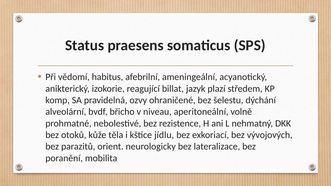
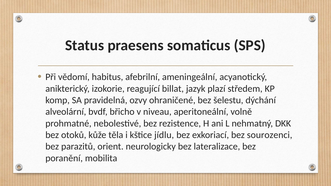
vývojových: vývojových -> sourozenci
